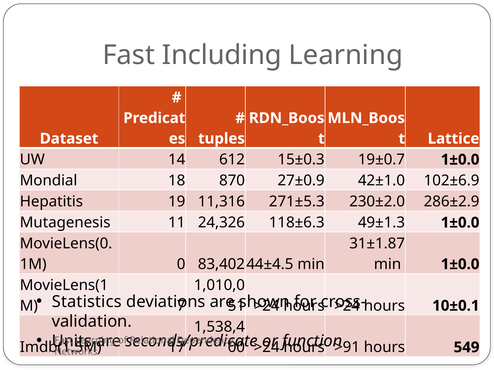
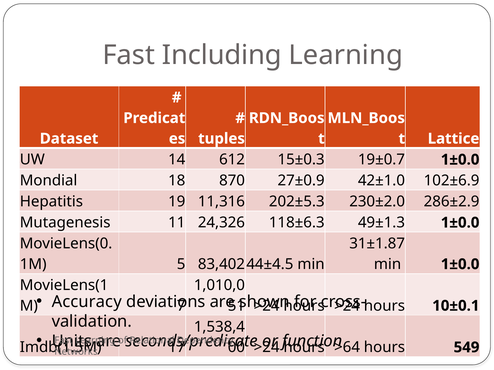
271±5.3: 271±5.3 -> 202±5.3
0: 0 -> 5
Statistics: Statistics -> Accuracy
>91: >91 -> >64
